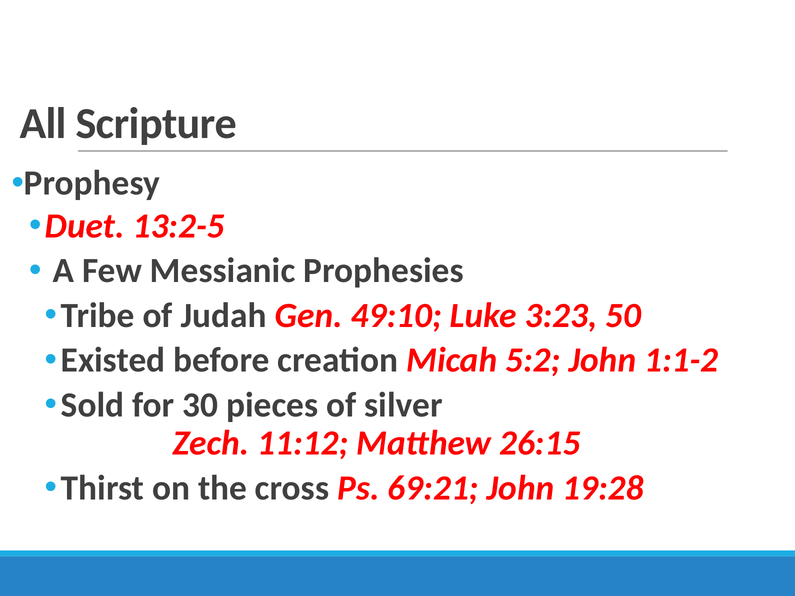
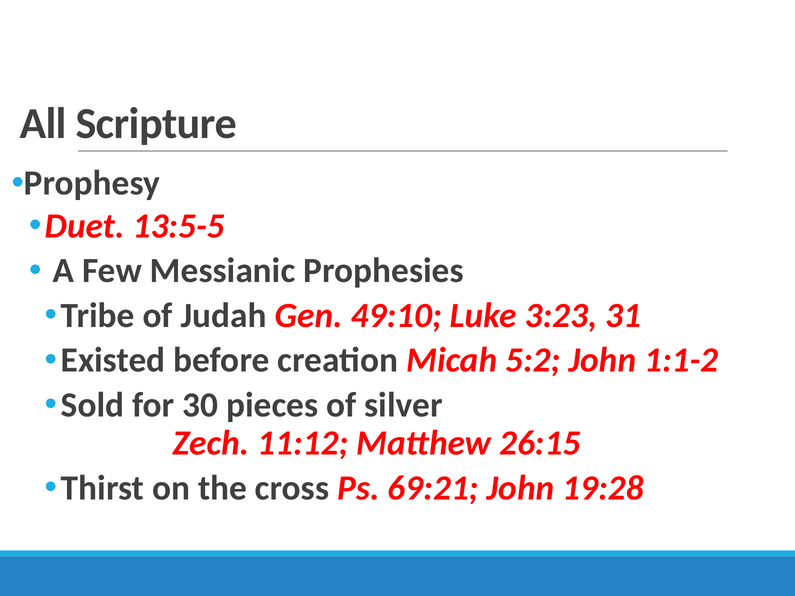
13:2-5: 13:2-5 -> 13:5-5
50: 50 -> 31
